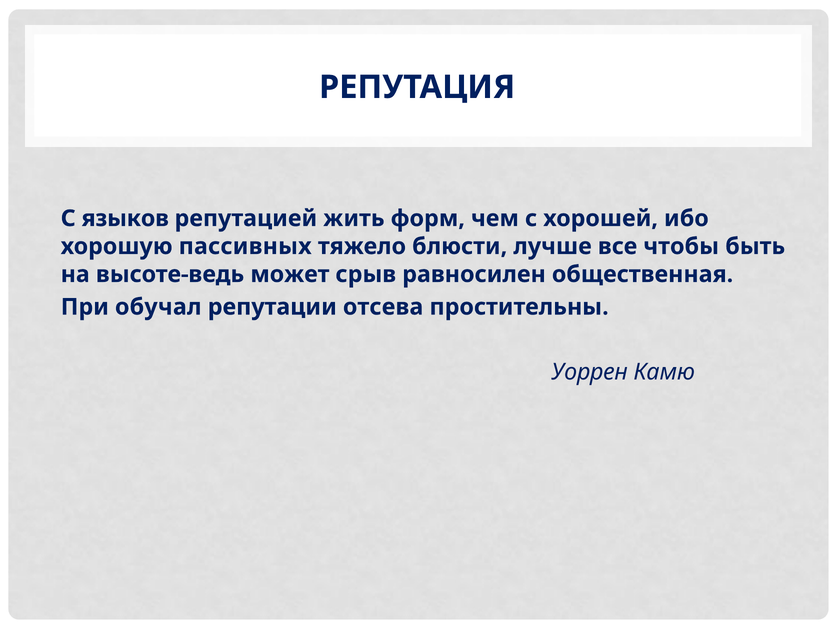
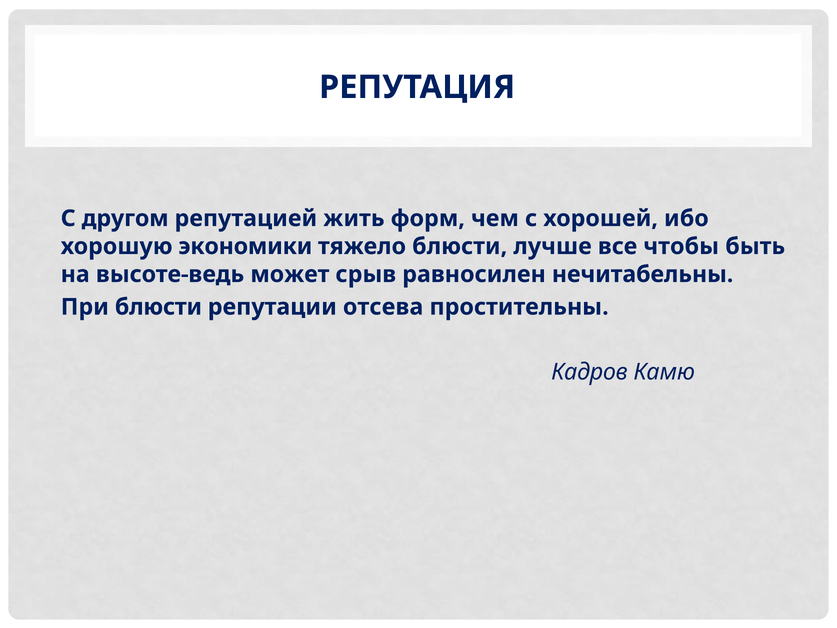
языков: языков -> другом
пассивных: пассивных -> экономики
общественная: общественная -> нечитабельны
При обучал: обучал -> блюсти
Уоррен: Уоррен -> Кадров
